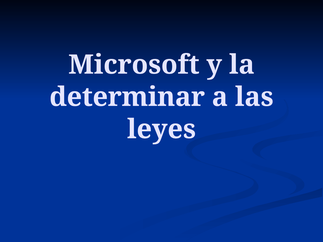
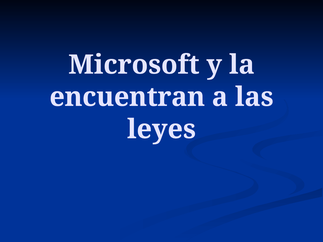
determinar: determinar -> encuentran
